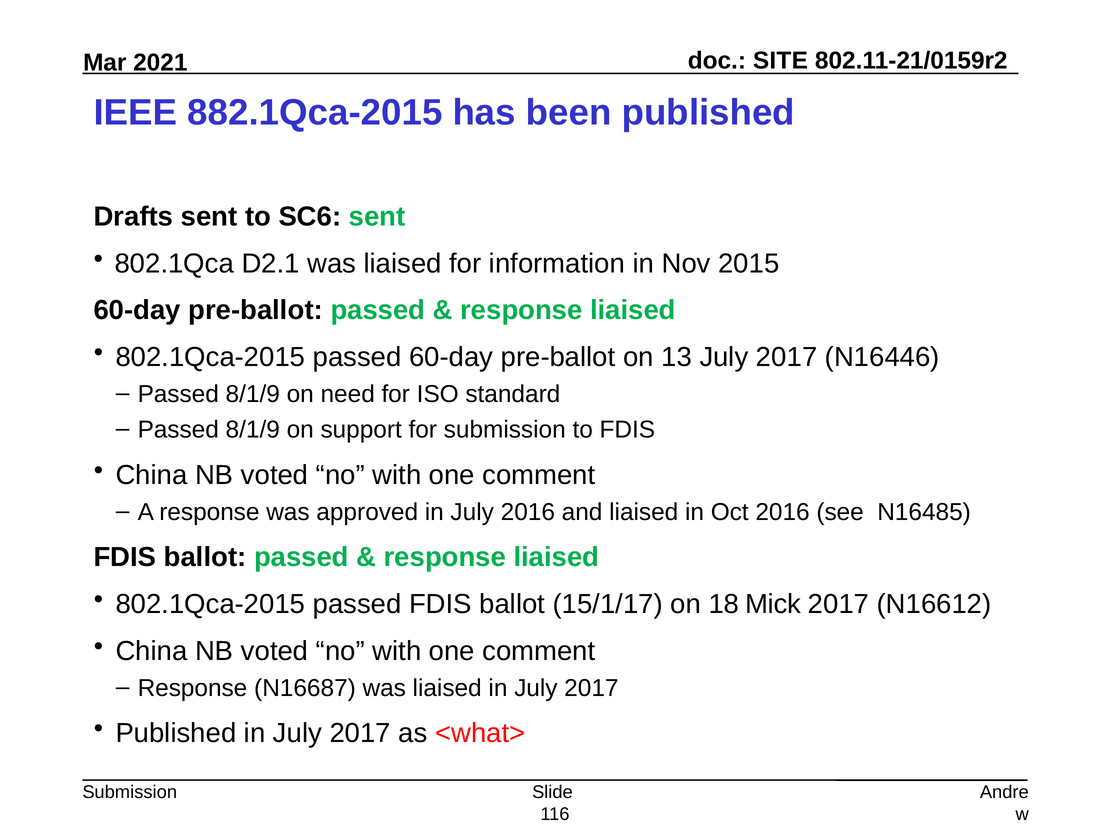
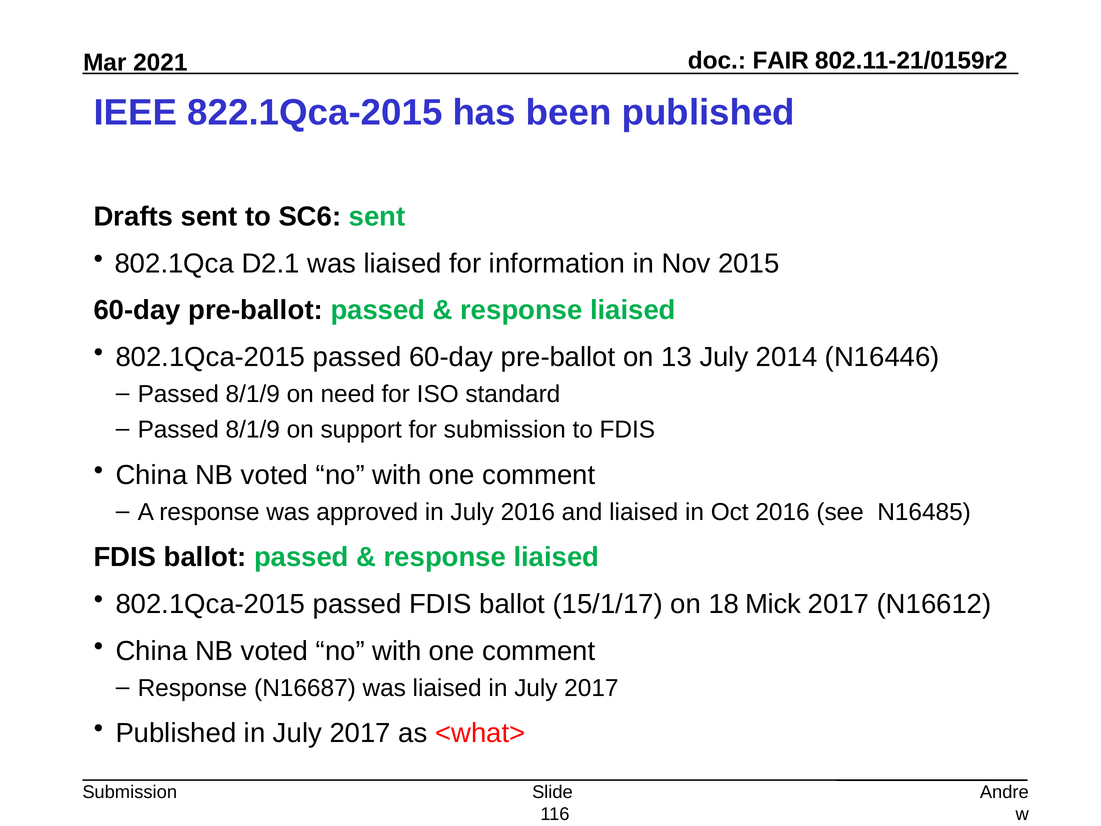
SITE: SITE -> FAIR
882.1Qca-2015: 882.1Qca-2015 -> 822.1Qca-2015
13 July 2017: 2017 -> 2014
